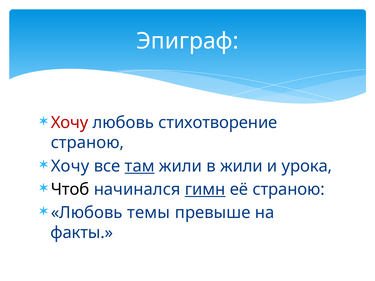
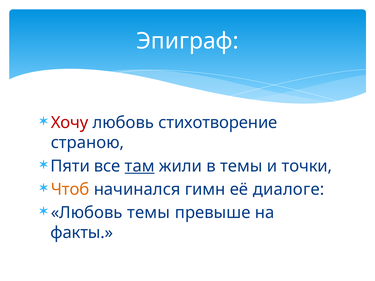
Хочу at (70, 166): Хочу -> Пяти
в жили: жили -> темы
урока: урока -> точки
Чтоб colour: black -> orange
гимн underline: present -> none
её страною: страною -> диалоге
